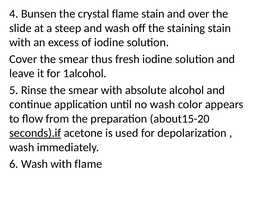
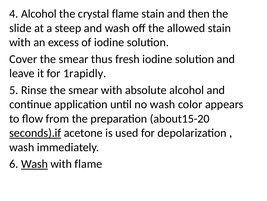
4 Bunsen: Bunsen -> Alcohol
over: over -> then
staining: staining -> allowed
1alcohol: 1alcohol -> 1rapidly
Wash at (34, 163) underline: none -> present
